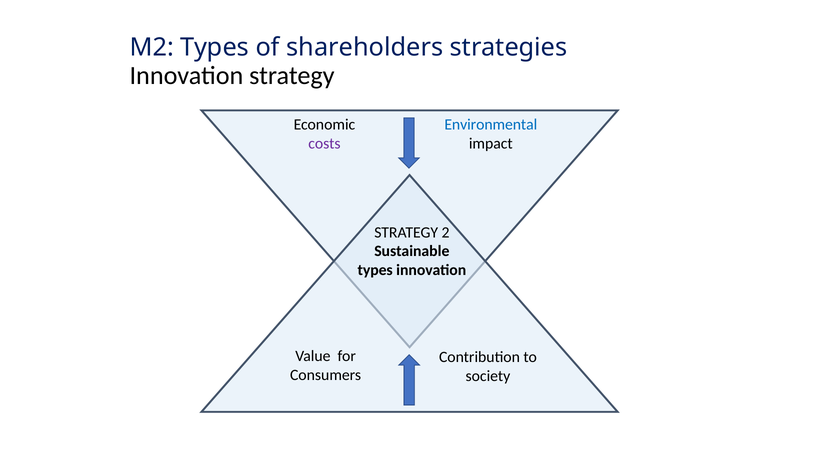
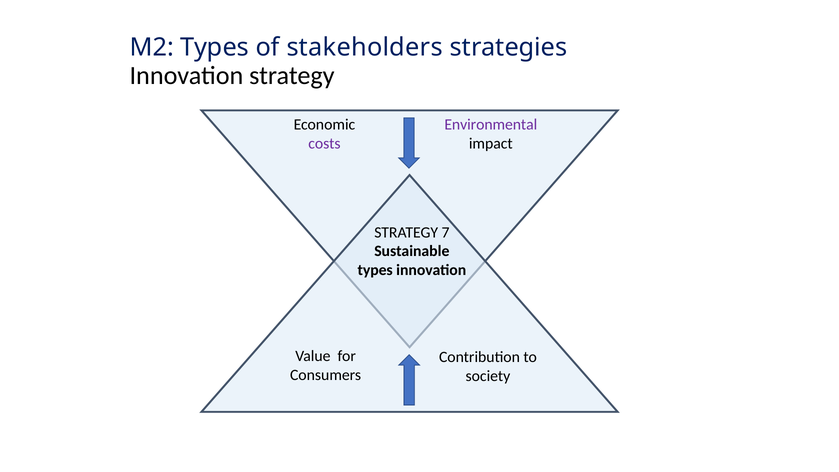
shareholders: shareholders -> stakeholders
Environmental colour: blue -> purple
2: 2 -> 7
